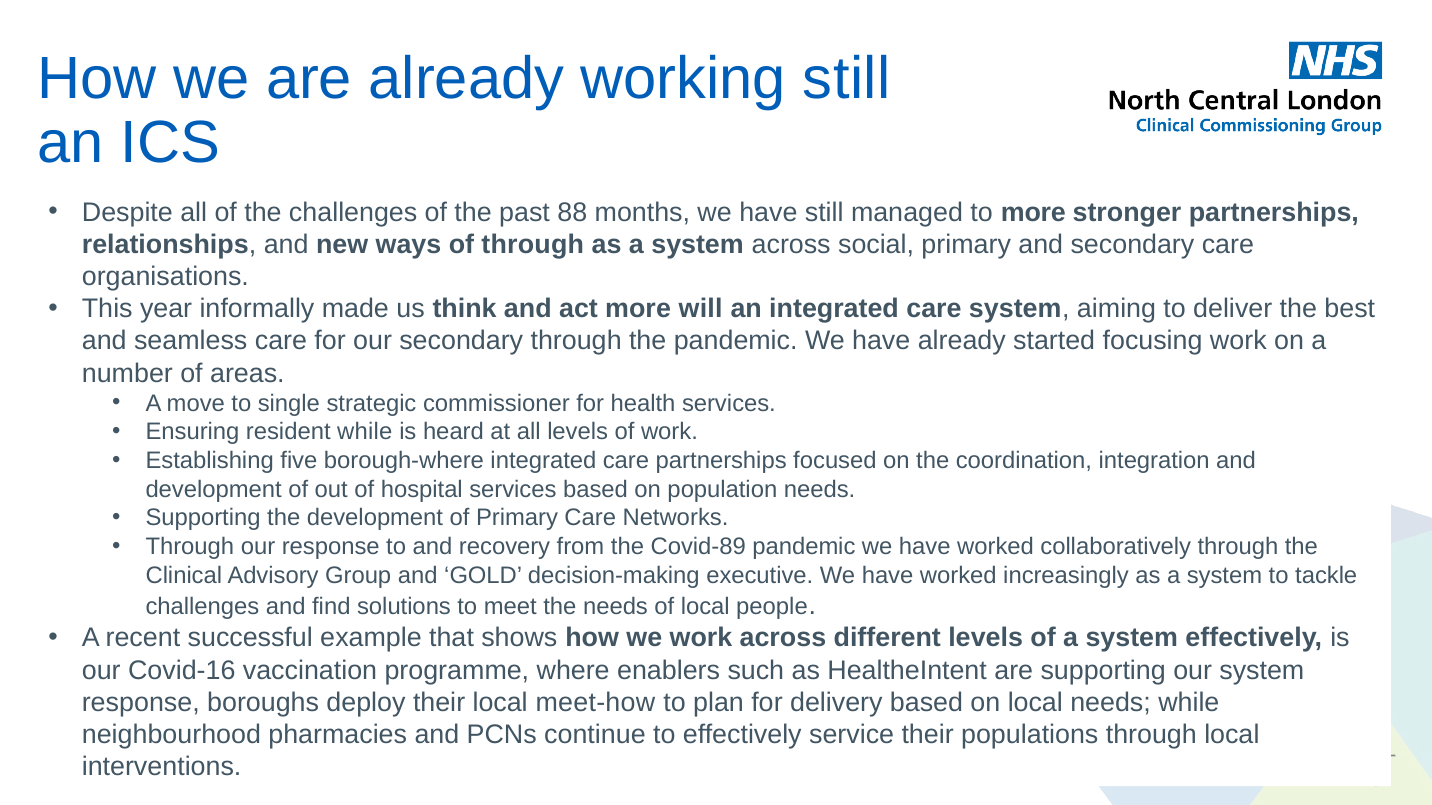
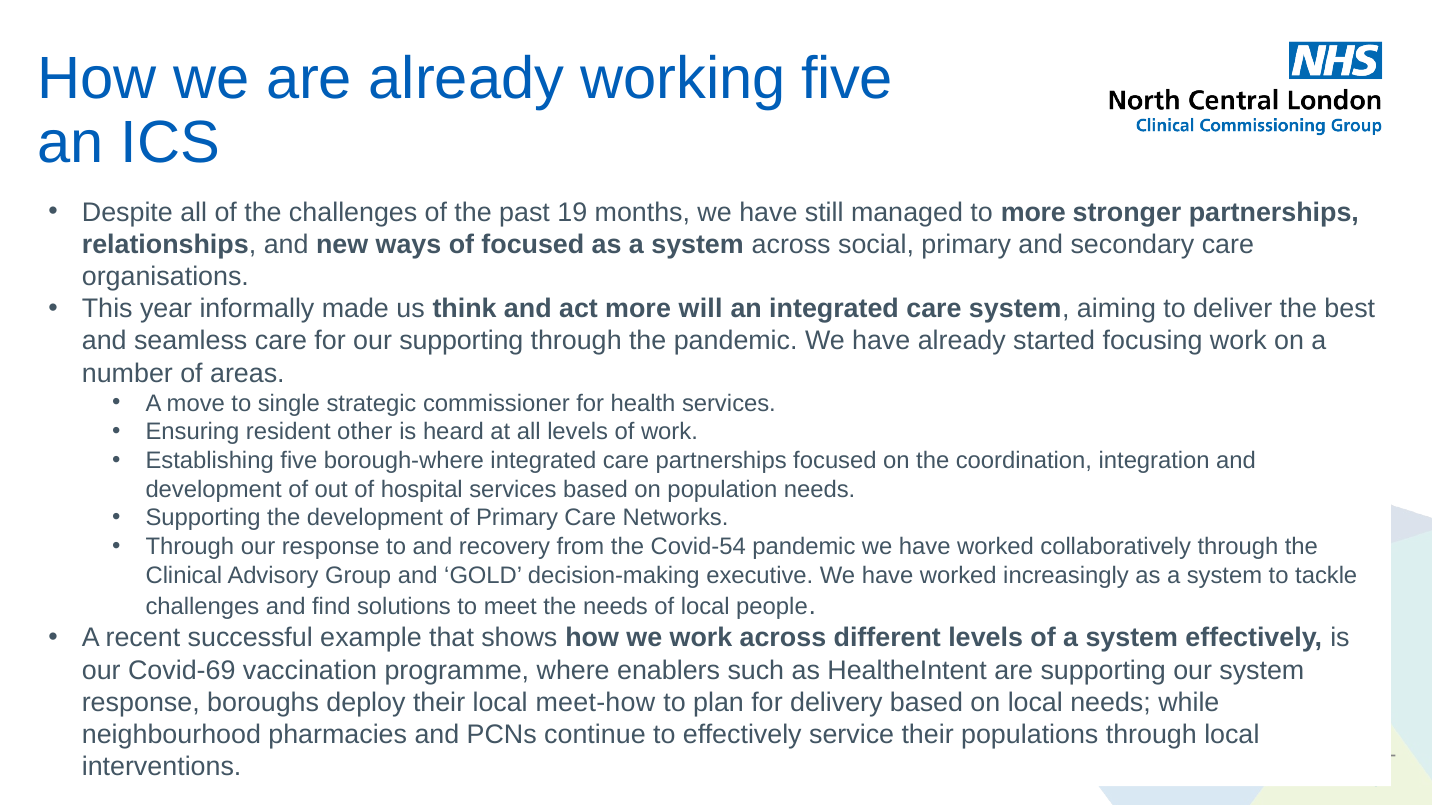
working still: still -> five
88: 88 -> 19
of through: through -> focused
our secondary: secondary -> supporting
resident while: while -> other
Covid-89: Covid-89 -> Covid-54
Covid-16: Covid-16 -> Covid-69
